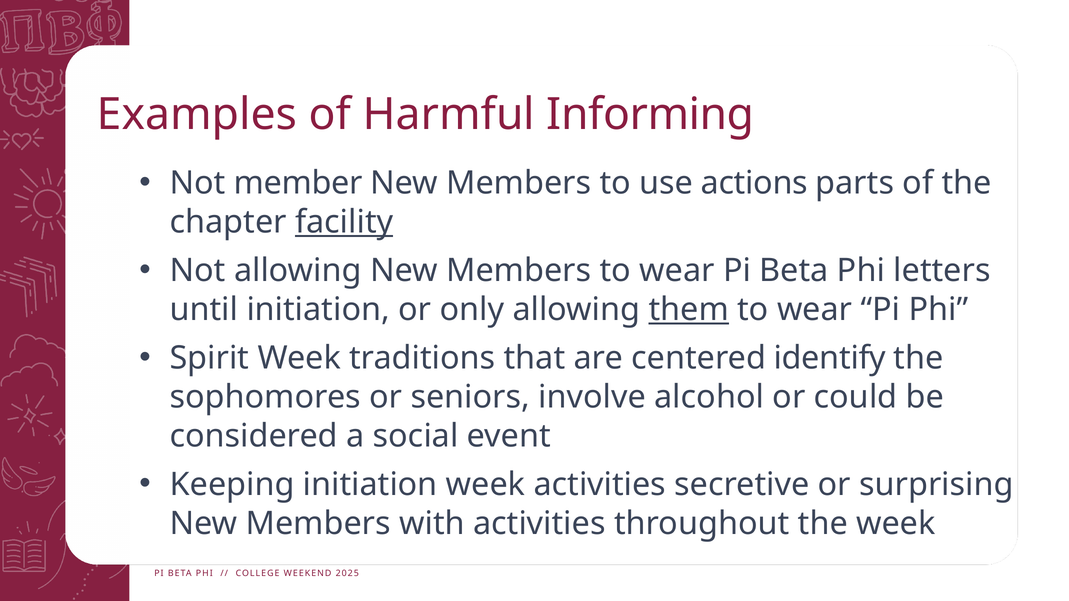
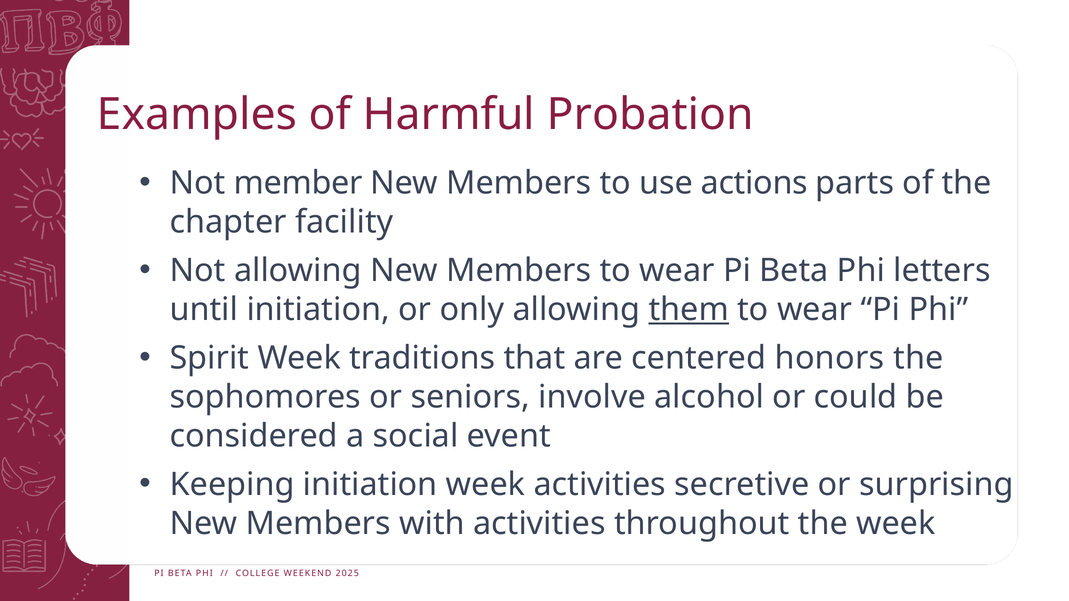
Informing: Informing -> Probation
facility underline: present -> none
identify: identify -> honors
